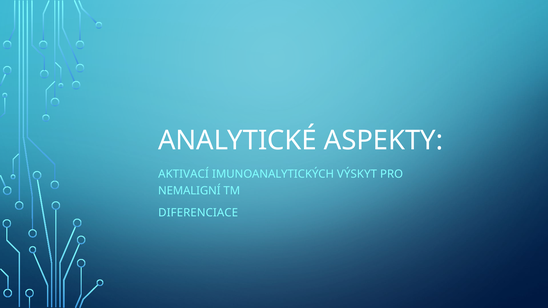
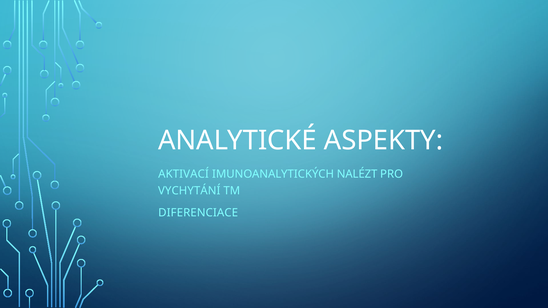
VÝSKYT: VÝSKYT -> NALÉZT
NEMALIGNÍ: NEMALIGNÍ -> VYCHYTÁNÍ
